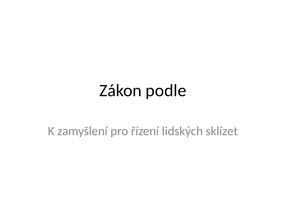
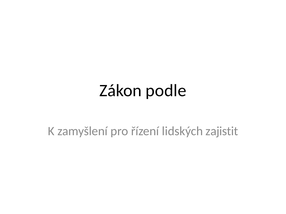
sklízet: sklízet -> zajistit
